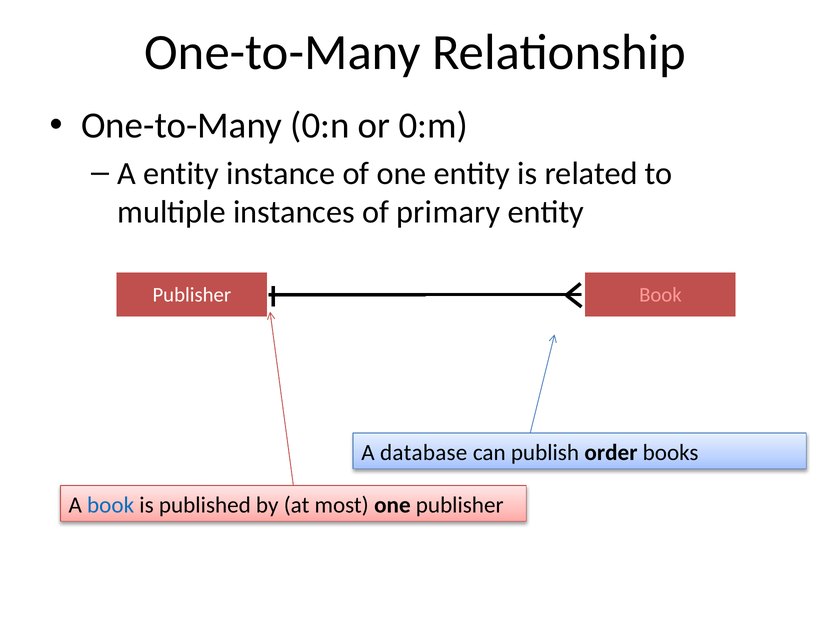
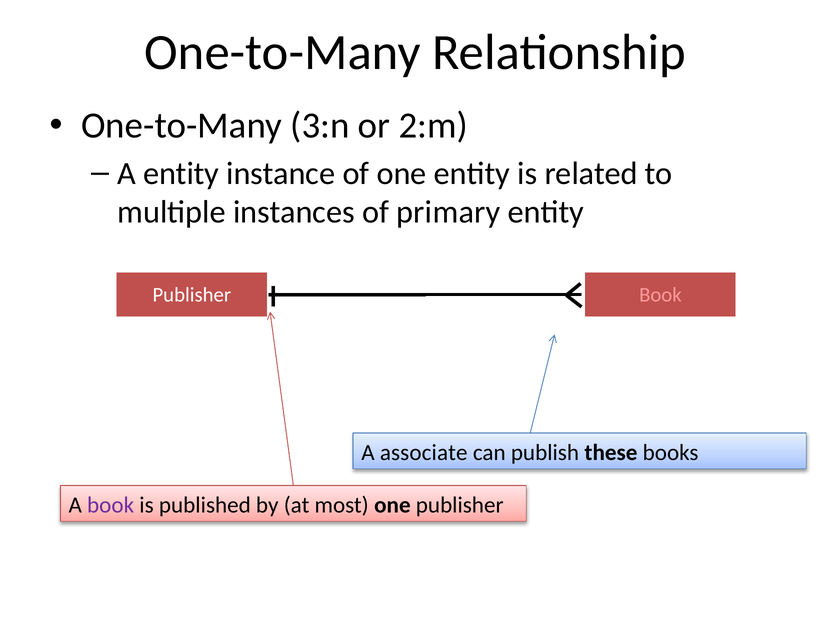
0:n: 0:n -> 3:n
0:m: 0:m -> 2:m
database: database -> associate
order: order -> these
book at (111, 504) colour: blue -> purple
